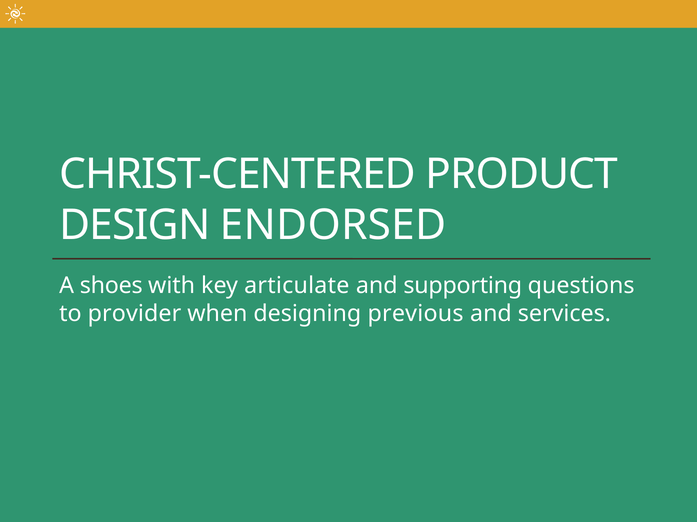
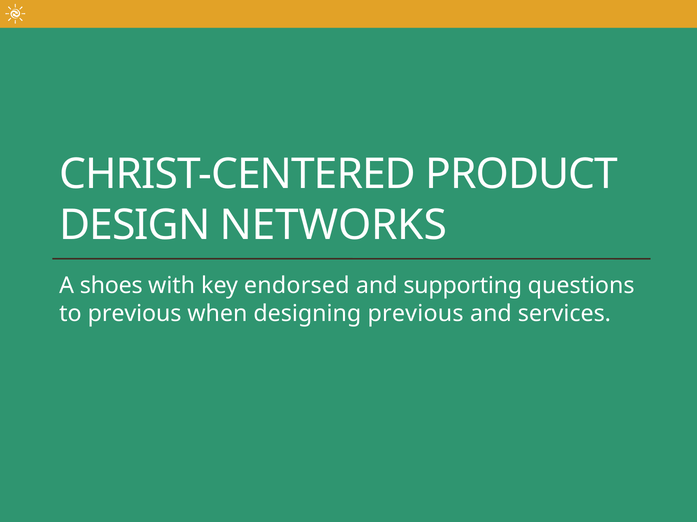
ENDORSED: ENDORSED -> NETWORKS
articulate: articulate -> endorsed
to provider: provider -> previous
